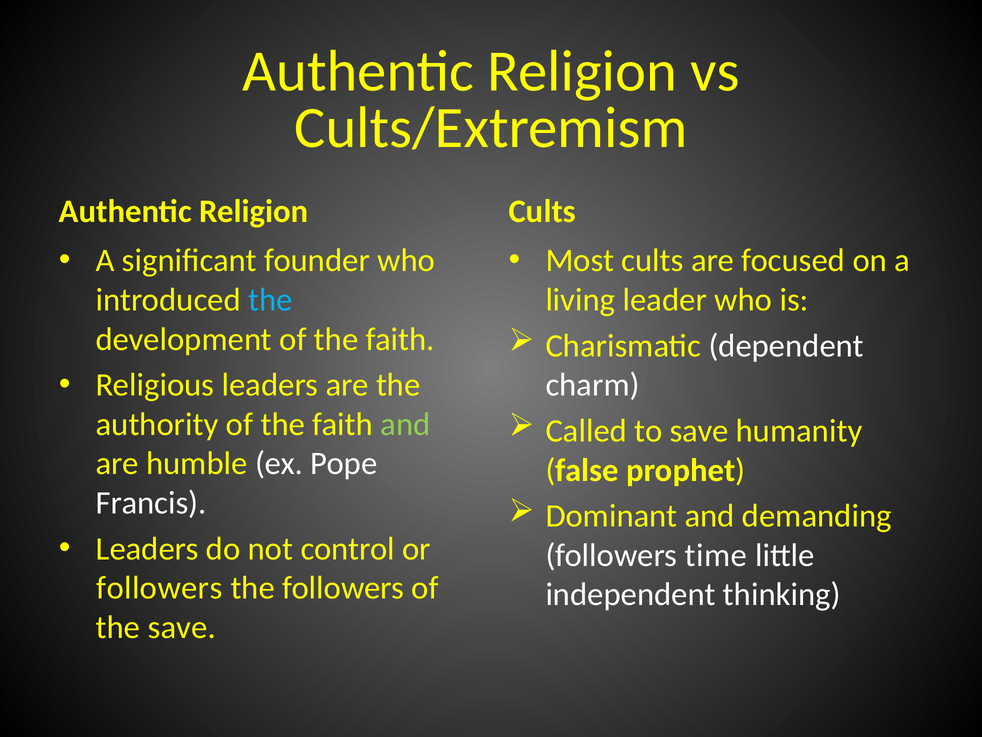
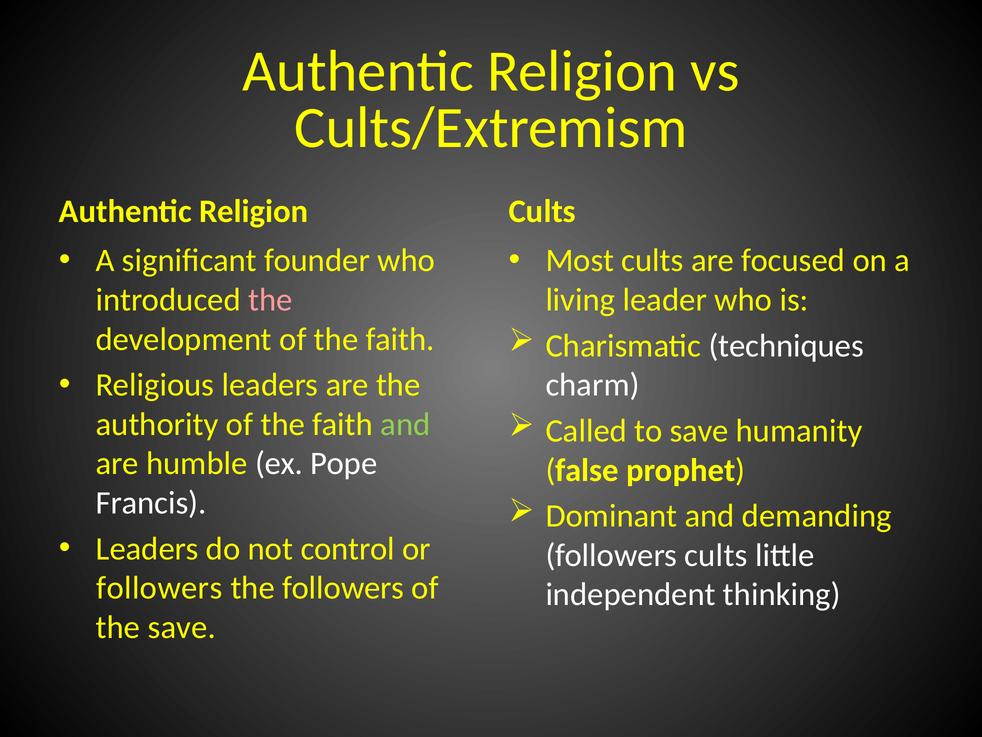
the at (270, 300) colour: light blue -> pink
dependent: dependent -> techniques
followers time: time -> cults
